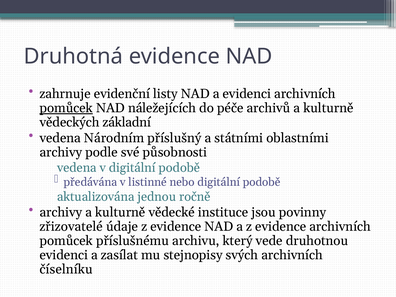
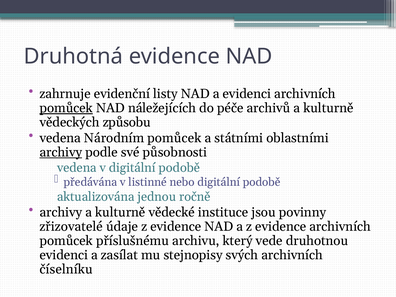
základní: základní -> způsobu
Národním příslušný: příslušný -> pomůcek
archivy at (61, 152) underline: none -> present
